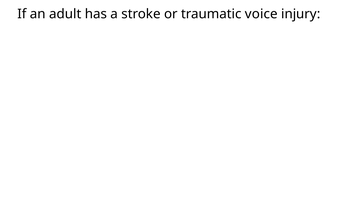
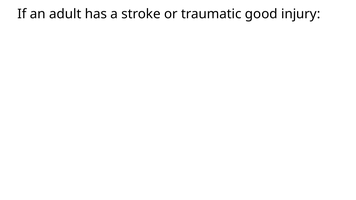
voice: voice -> good
